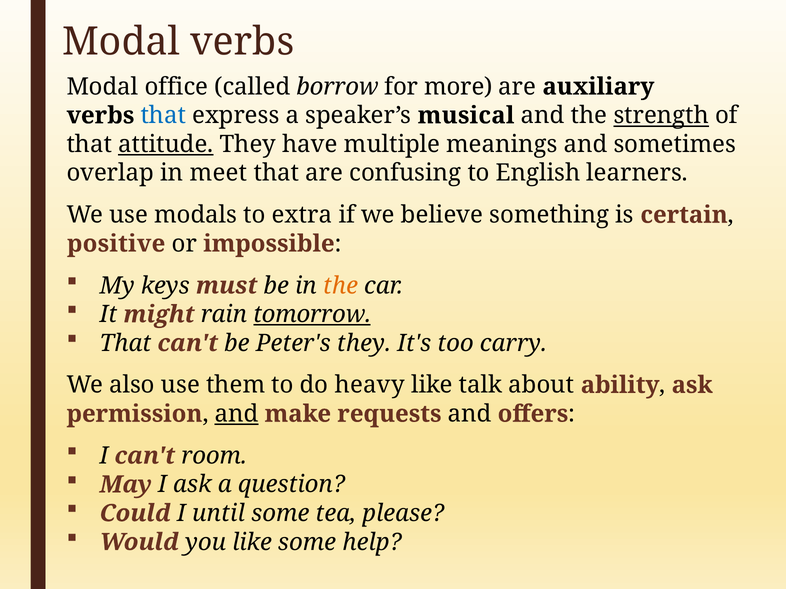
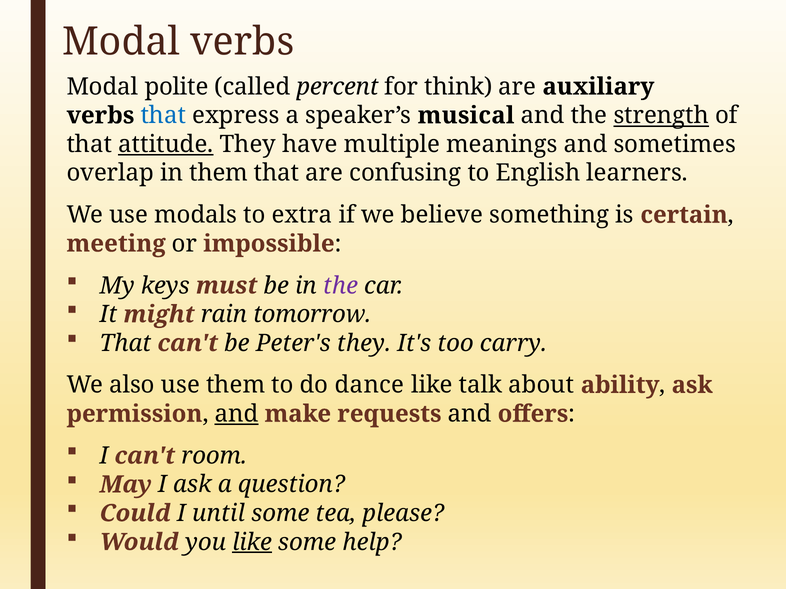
office: office -> polite
borrow: borrow -> percent
more: more -> think
in meet: meet -> them
positive: positive -> meeting
the at (341, 286) colour: orange -> purple
tomorrow underline: present -> none
heavy: heavy -> dance
like at (252, 543) underline: none -> present
